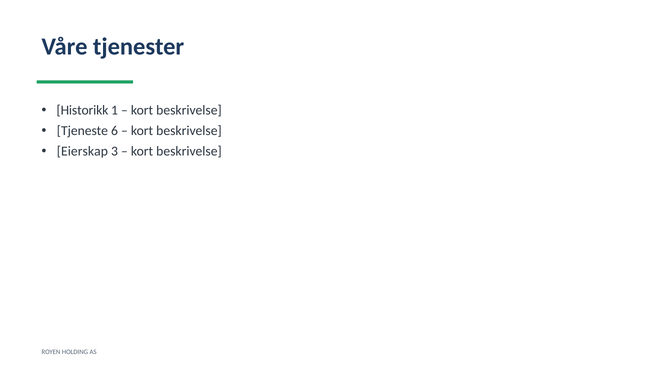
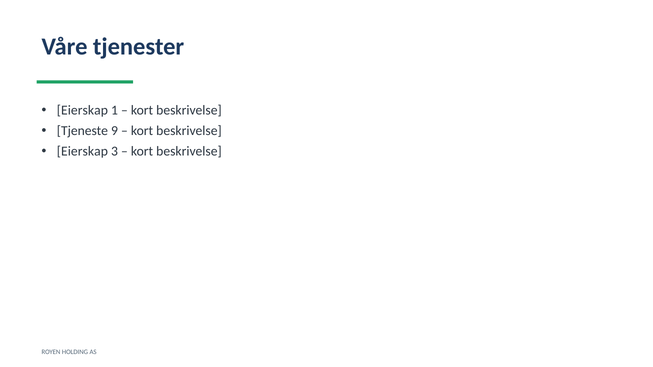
Historikk at (83, 111): Historikk -> Eierskap
6: 6 -> 9
